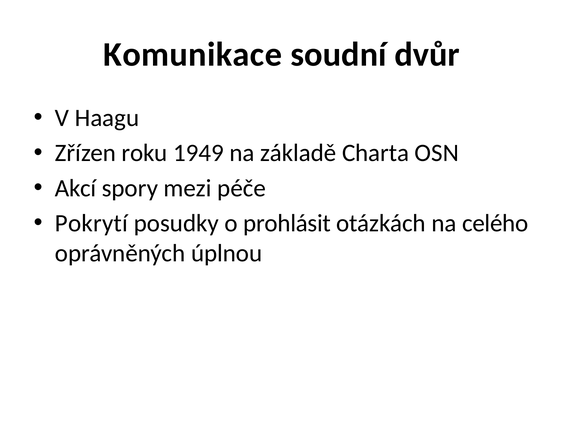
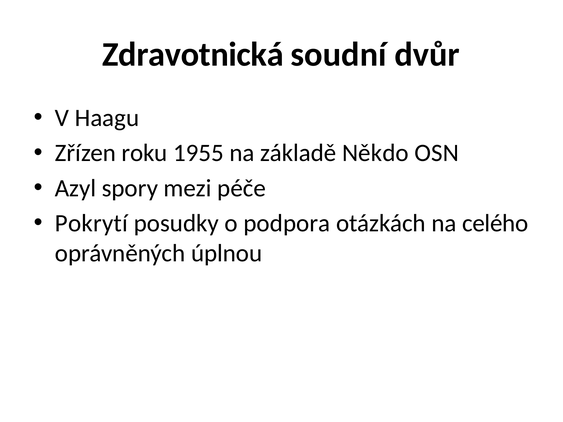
Komunikace: Komunikace -> Zdravotnická
1949: 1949 -> 1955
Charta: Charta -> Někdo
Akcí: Akcí -> Azyl
prohlásit: prohlásit -> podpora
